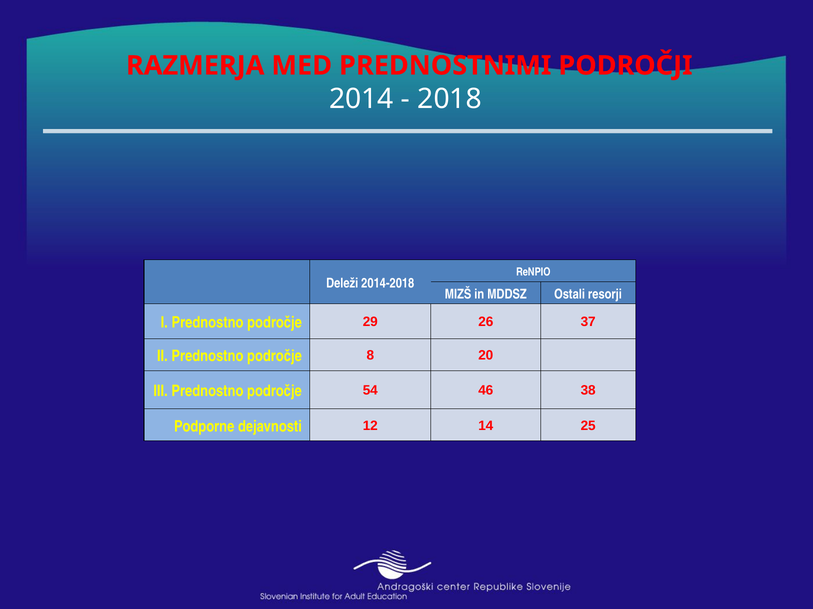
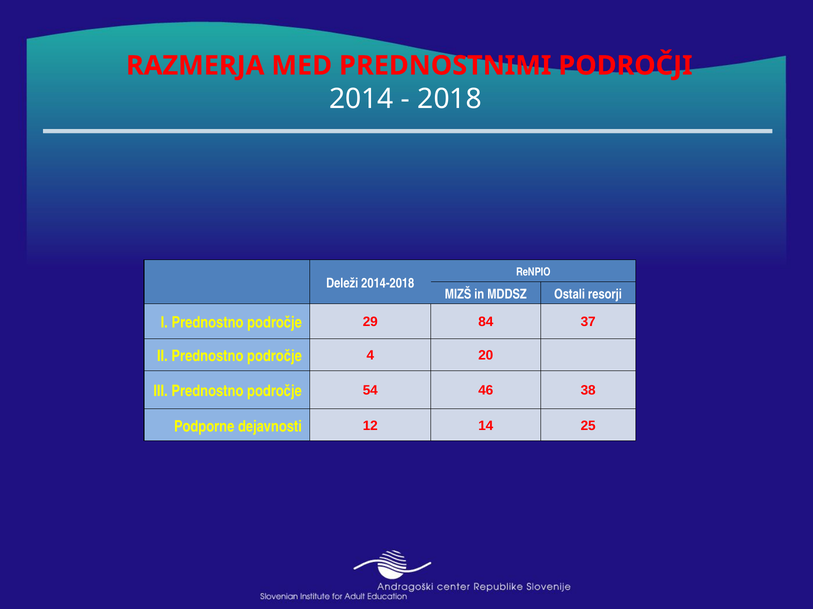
26: 26 -> 84
8: 8 -> 4
